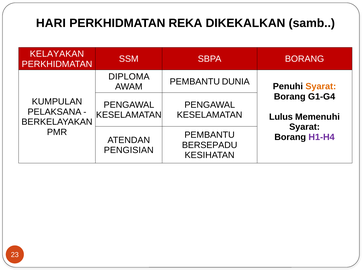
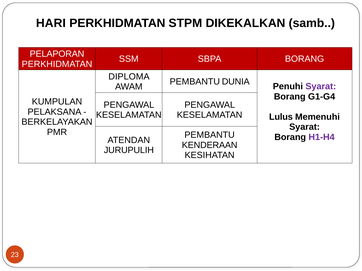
REKA: REKA -> STPM
KELAYAKAN: KELAYAKAN -> PELAPORAN
Syarat at (321, 87) colour: orange -> purple
BERSEPADU: BERSEPADU -> KENDERAAN
PENGISIAN: PENGISIAN -> JURUPULIH
